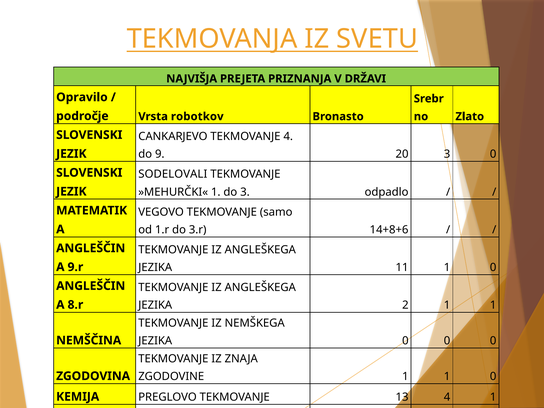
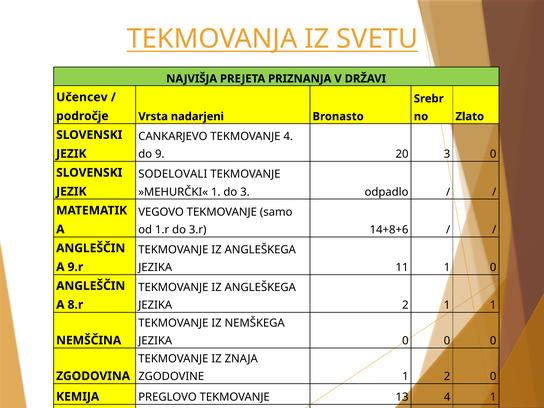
Opravilo: Opravilo -> Učencev
robotkov: robotkov -> nadarjeni
ZGODOVINE 1 1: 1 -> 2
